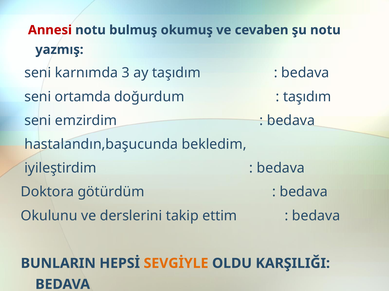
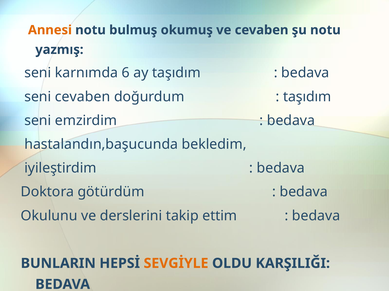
Annesi colour: red -> orange
3: 3 -> 6
seni ortamda: ortamda -> cevaben
